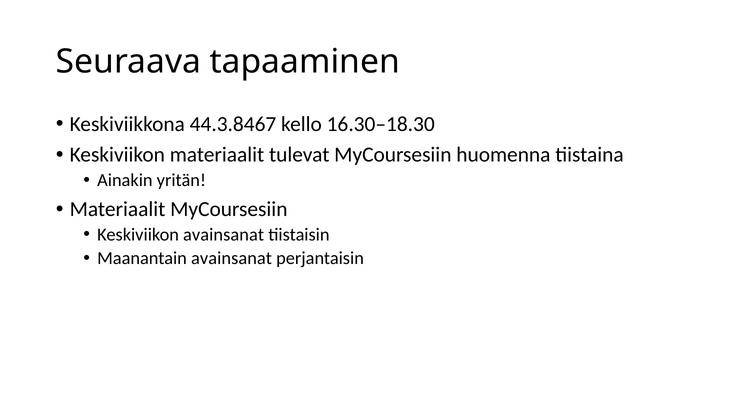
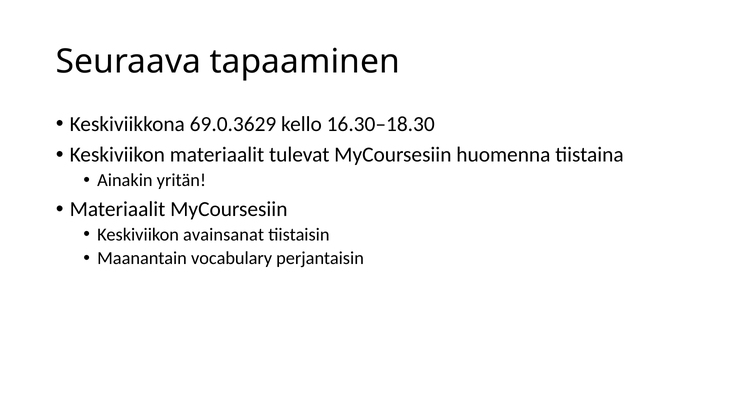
44.3.8467: 44.3.8467 -> 69.0.3629
Maanantain avainsanat: avainsanat -> vocabulary
